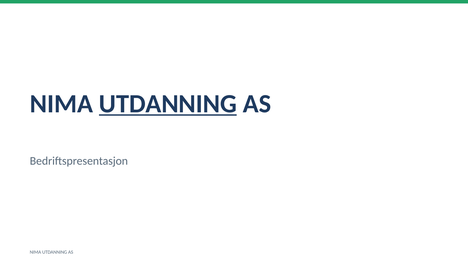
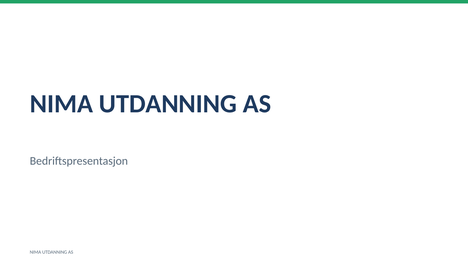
UTDANNING at (168, 104) underline: present -> none
